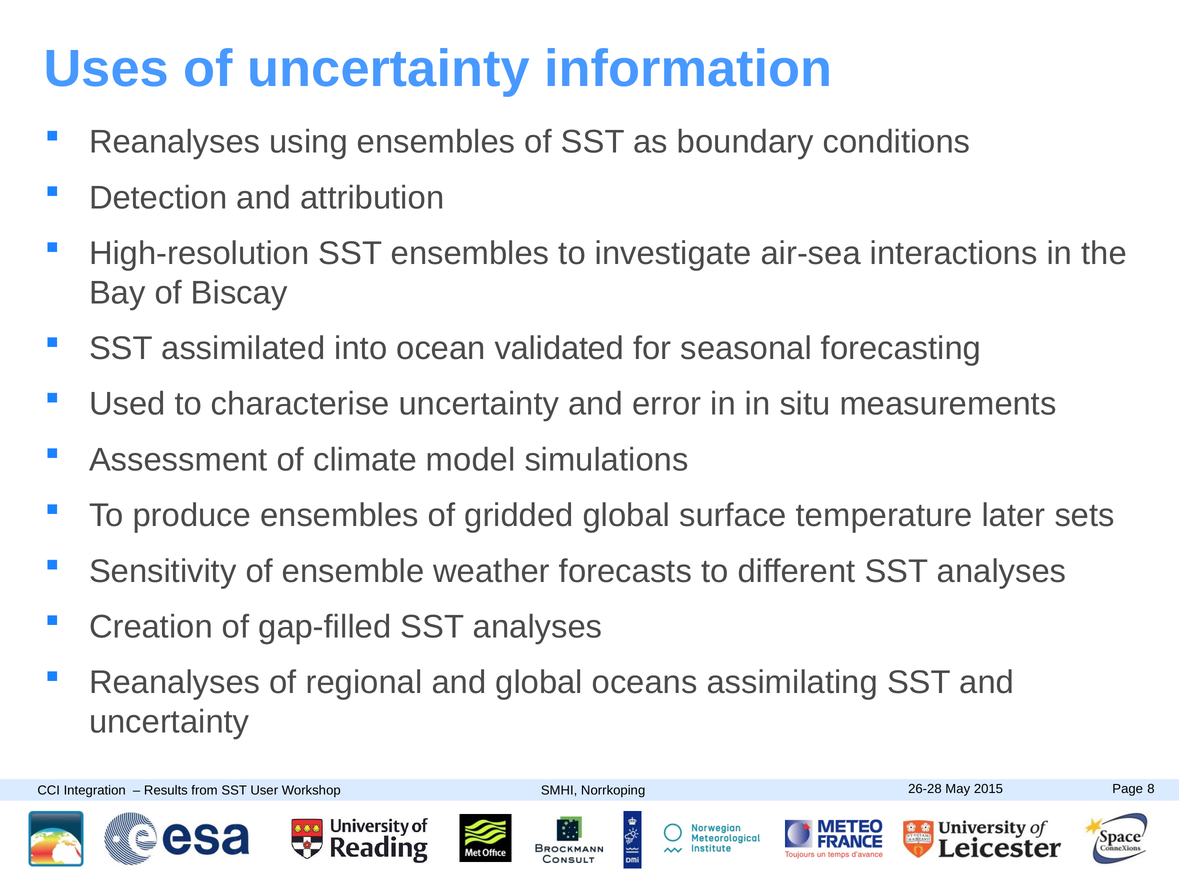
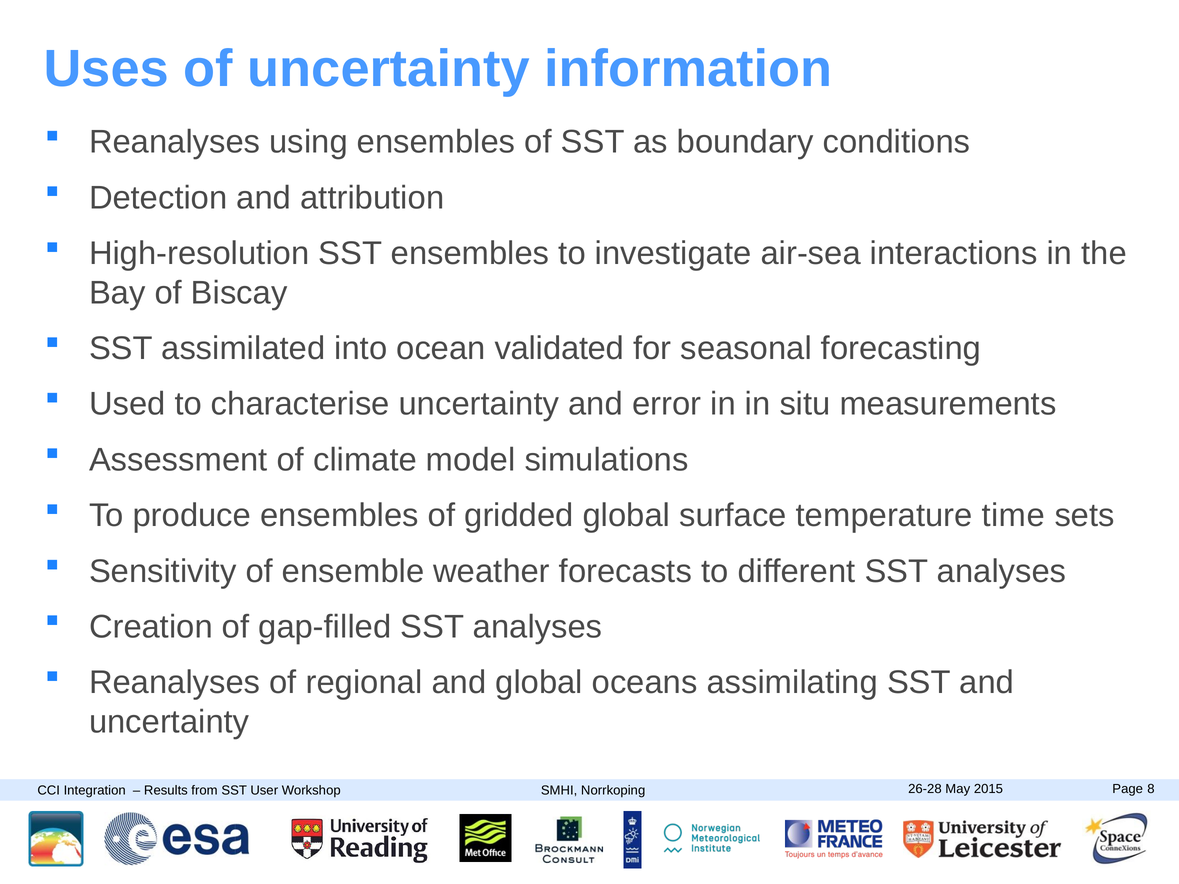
later: later -> time
